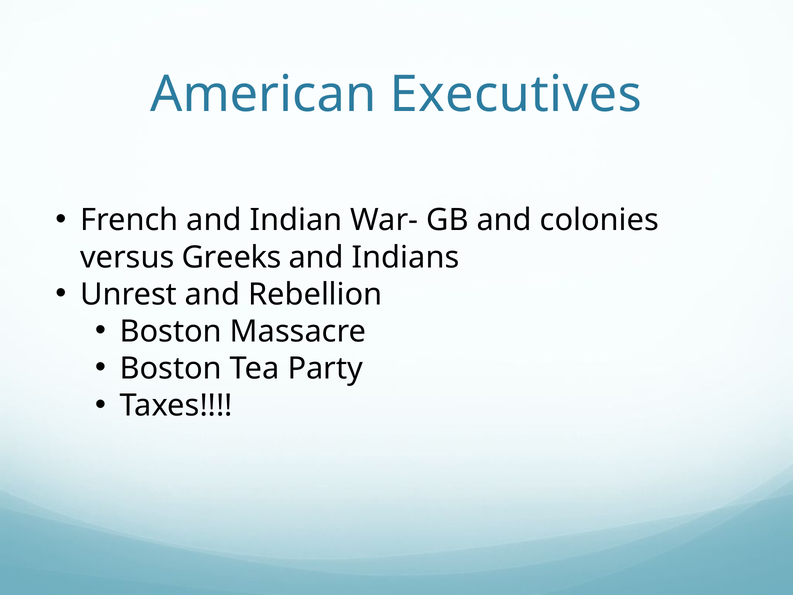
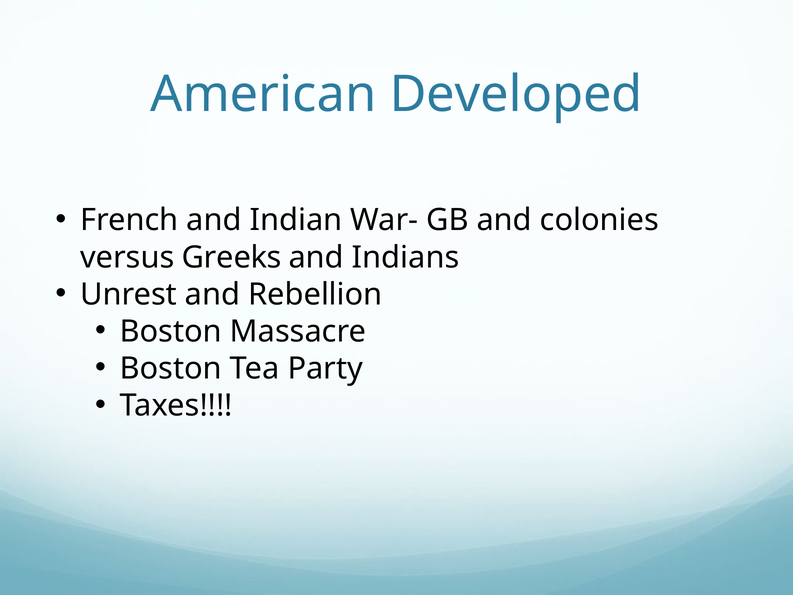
Executives: Executives -> Developed
